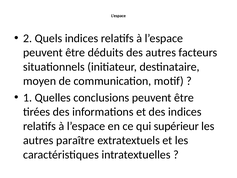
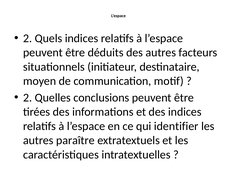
1 at (28, 98): 1 -> 2
supérieur: supérieur -> identifier
